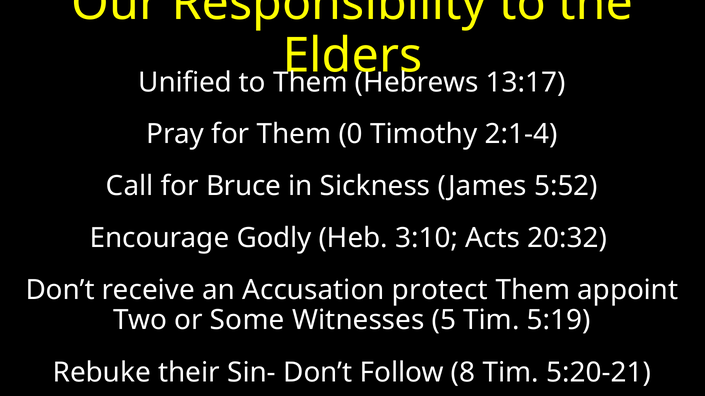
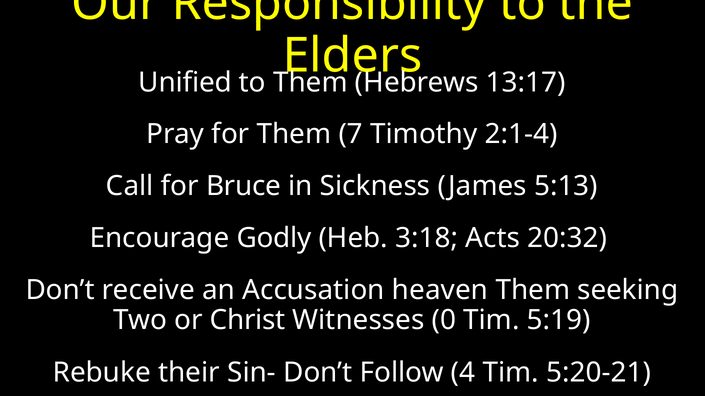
0: 0 -> 7
5:52: 5:52 -> 5:13
3:10: 3:10 -> 3:18
protect: protect -> heaven
appoint: appoint -> seeking
Some: Some -> Christ
5: 5 -> 0
8: 8 -> 4
